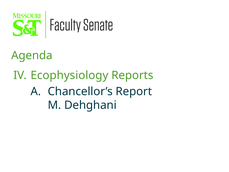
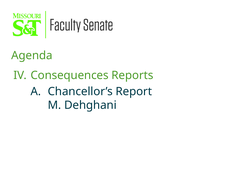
Ecophysiology: Ecophysiology -> Consequences
